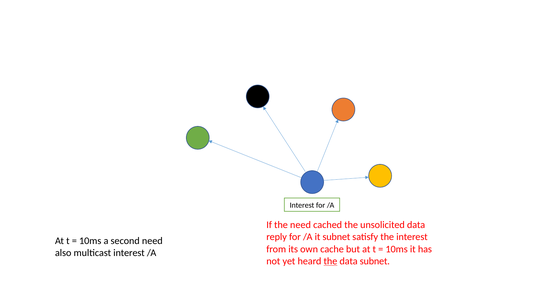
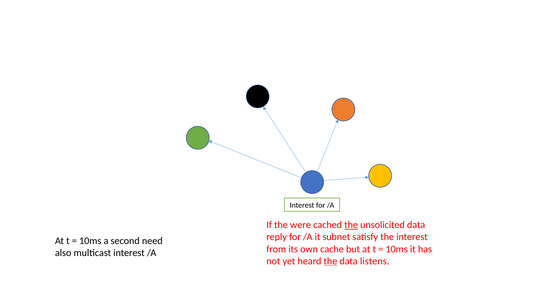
the need: need -> were
the at (351, 225) underline: none -> present
data subnet: subnet -> listens
